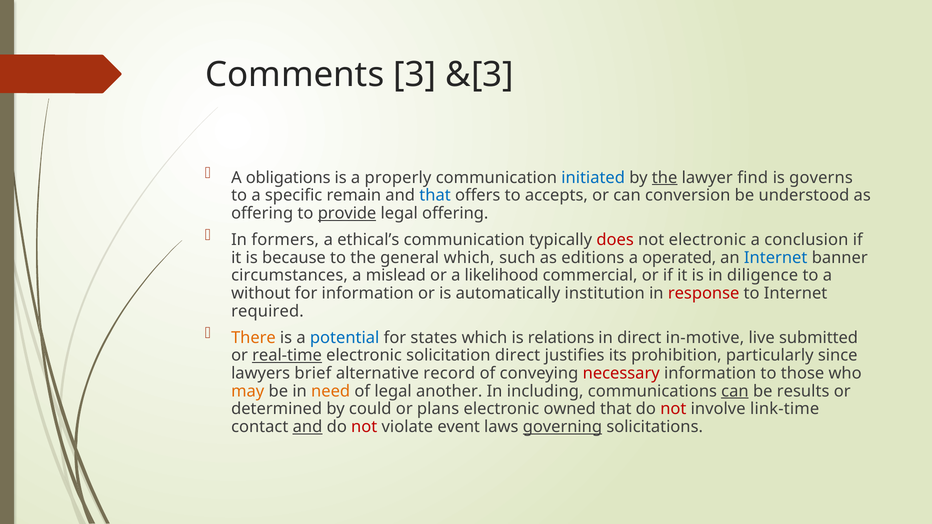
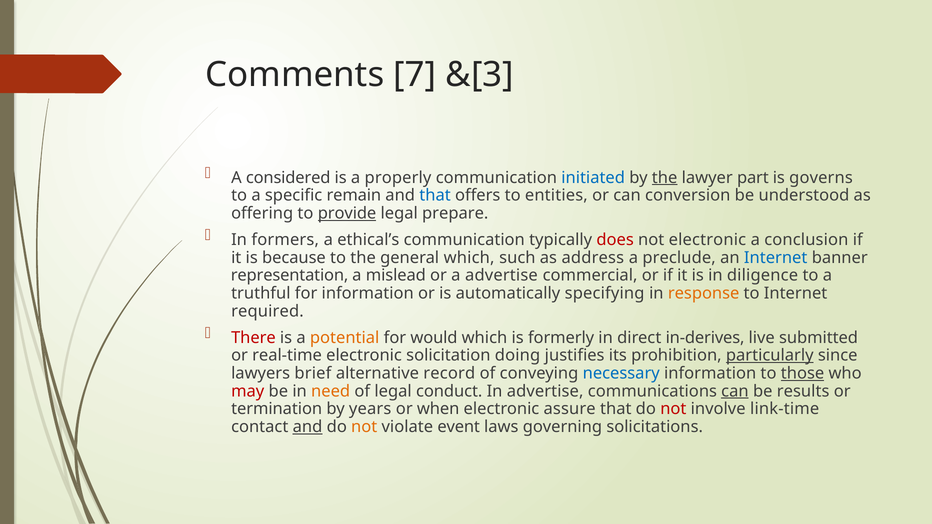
3: 3 -> 7
obligations: obligations -> considered
find: find -> part
accepts: accepts -> entities
legal offering: offering -> prepare
editions: editions -> address
operated: operated -> preclude
circumstances: circumstances -> representation
a likelihood: likelihood -> advertise
without: without -> truthful
institution: institution -> specifying
response colour: red -> orange
There colour: orange -> red
potential colour: blue -> orange
states: states -> would
relations: relations -> formerly
in-motive: in-motive -> in-derives
real-time underline: present -> none
solicitation direct: direct -> doing
particularly underline: none -> present
necessary colour: red -> blue
those underline: none -> present
may colour: orange -> red
another: another -> conduct
In including: including -> advertise
determined: determined -> termination
could: could -> years
plans: plans -> when
owned: owned -> assure
not at (364, 427) colour: red -> orange
governing underline: present -> none
